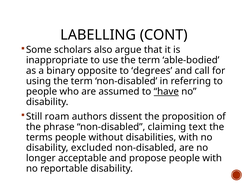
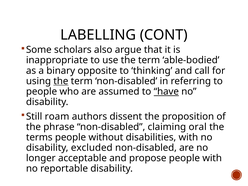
degrees: degrees -> thinking
the at (61, 81) underline: none -> present
text: text -> oral
